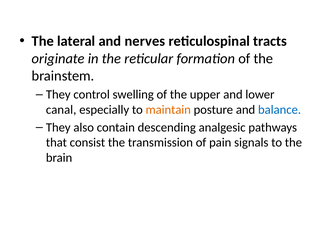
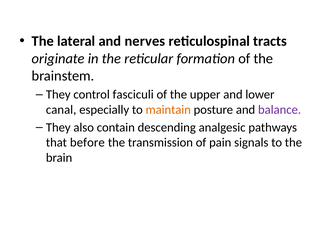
swelling: swelling -> fasciculi
balance colour: blue -> purple
consist: consist -> before
